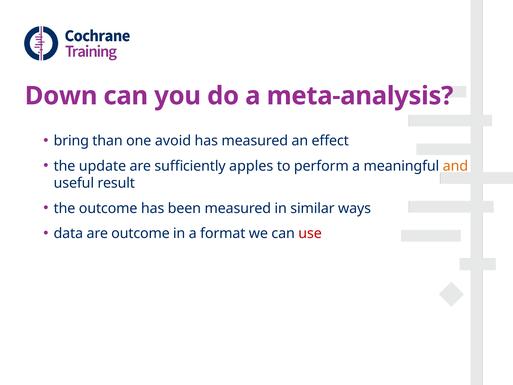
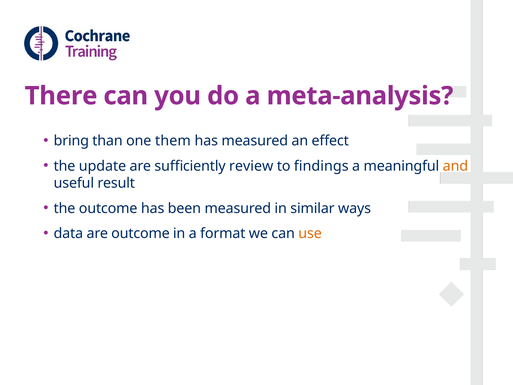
Down: Down -> There
avoid: avoid -> them
apples: apples -> review
perform: perform -> findings
use colour: red -> orange
